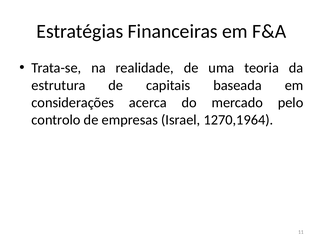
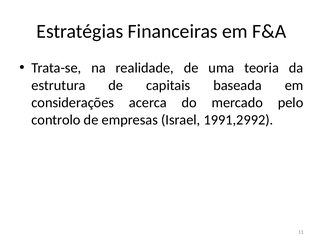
1270,1964: 1270,1964 -> 1991,2992
